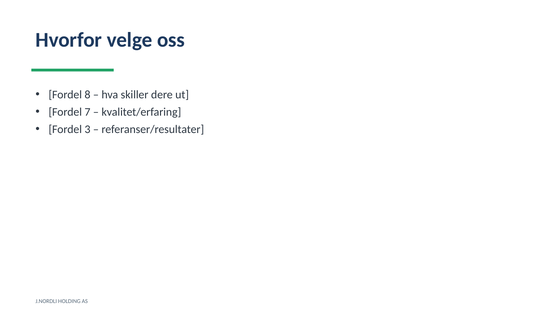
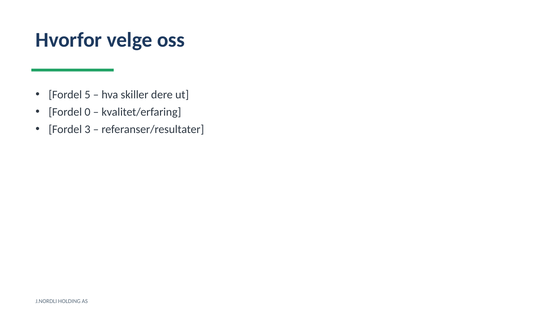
8: 8 -> 5
7: 7 -> 0
